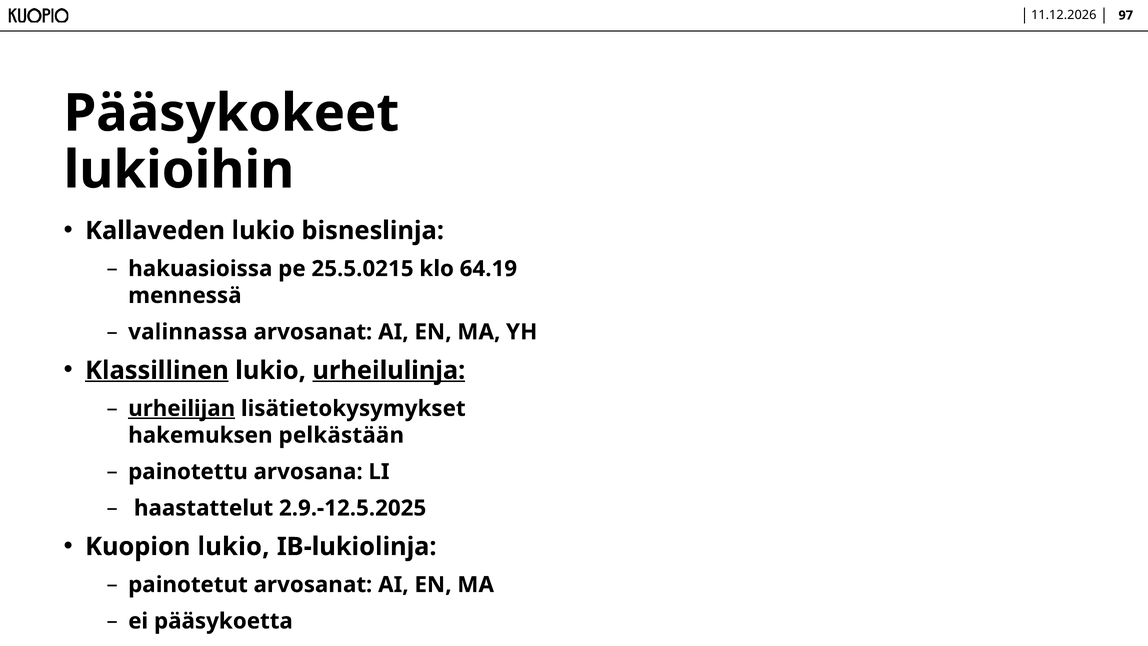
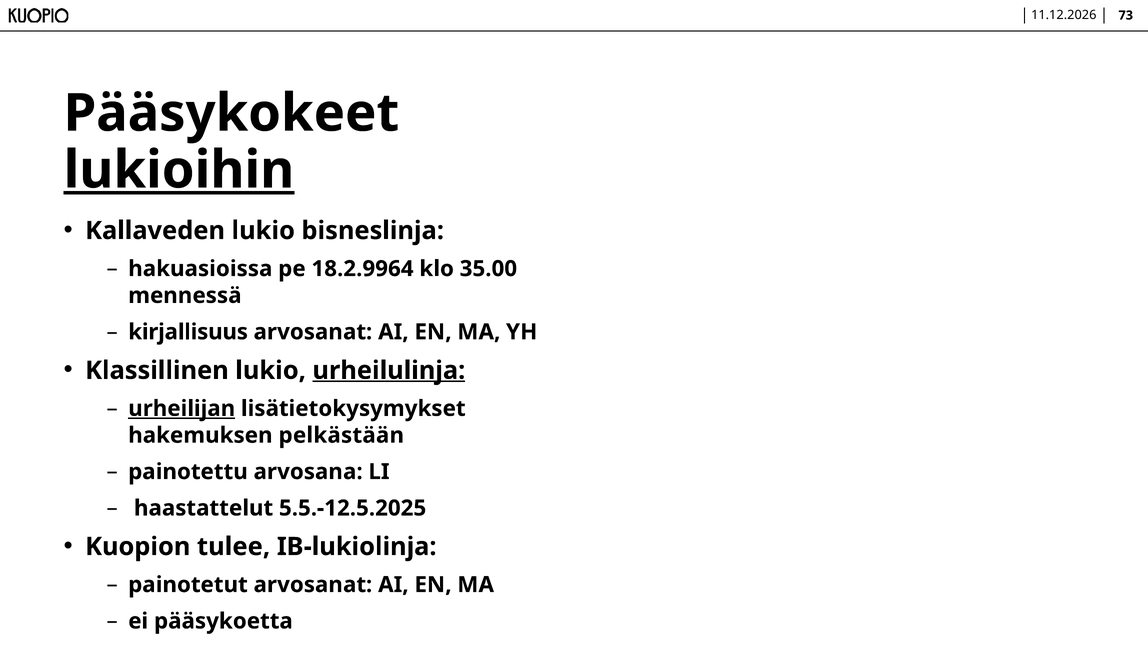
97: 97 -> 73
lukioihin underline: none -> present
25.5.0215: 25.5.0215 -> 18.2.9964
64.19: 64.19 -> 35.00
valinnassa: valinnassa -> kirjallisuus
Klassillinen underline: present -> none
2.9.-12.5.2025: 2.9.-12.5.2025 -> 5.5.-12.5.2025
Kuopion lukio: lukio -> tulee
